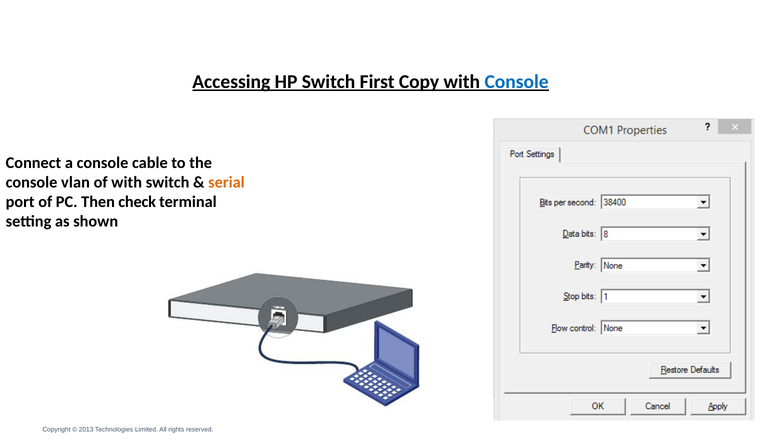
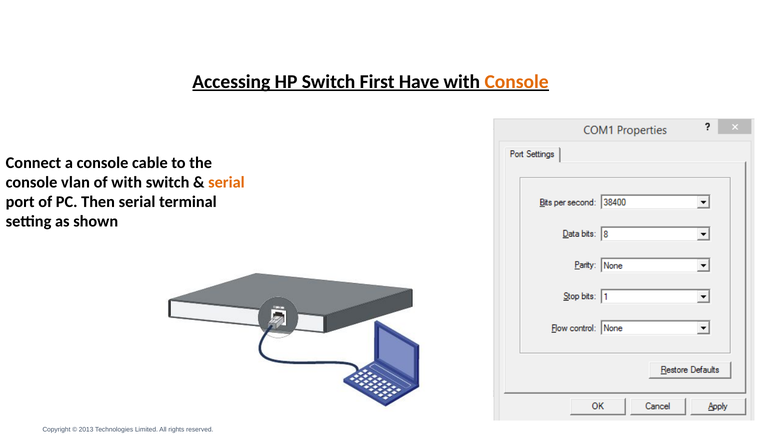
Copy: Copy -> Have
Console at (517, 82) colour: blue -> orange
Then check: check -> serial
